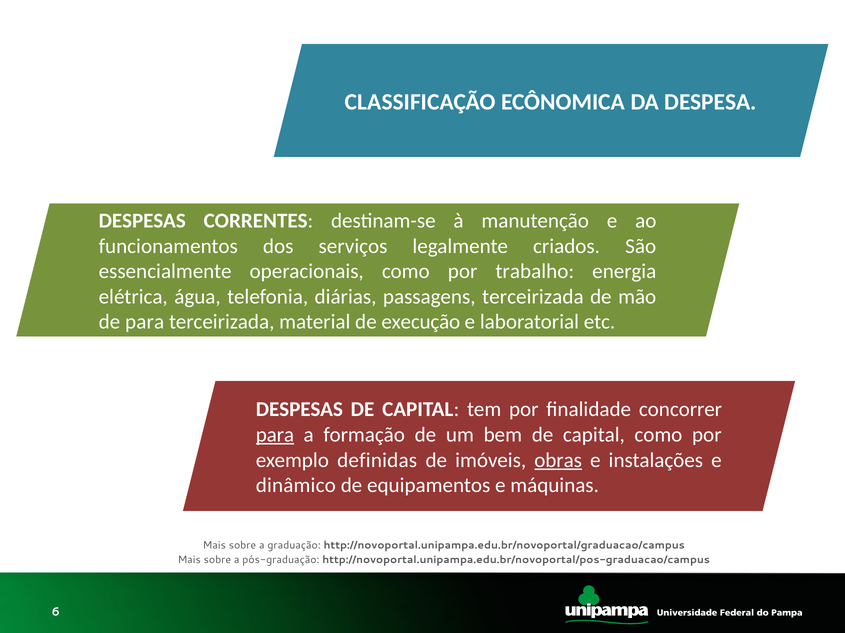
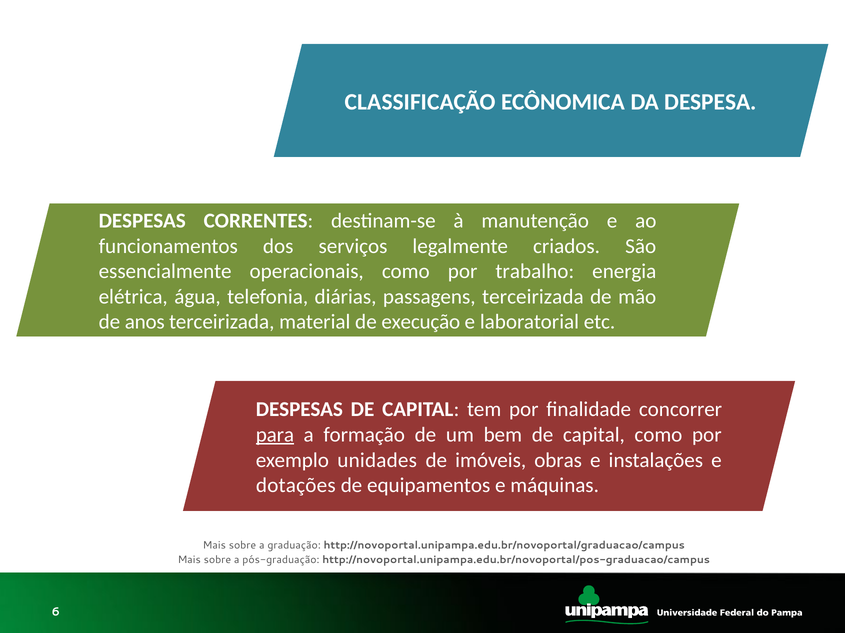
de para: para -> anos
definidas: definidas -> unidades
obras underline: present -> none
dinâmico: dinâmico -> dotações
